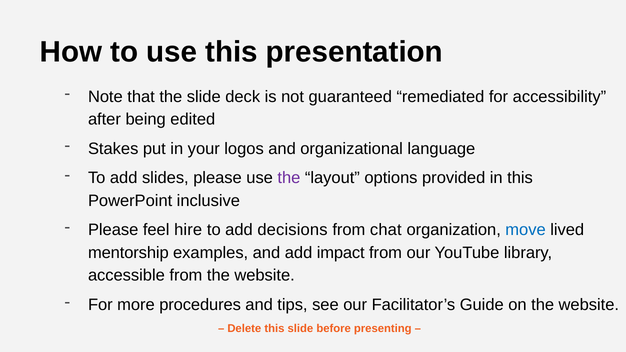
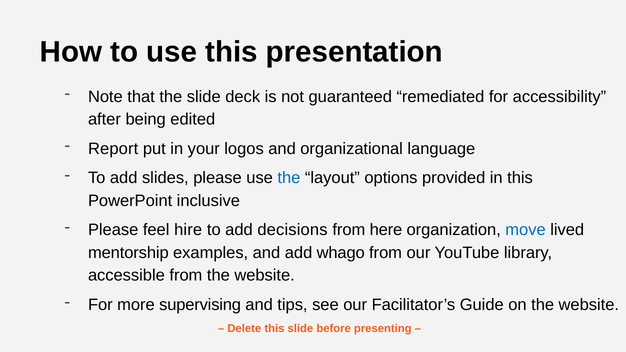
Stakes: Stakes -> Report
the at (289, 178) colour: purple -> blue
chat: chat -> here
impact: impact -> whago
procedures: procedures -> supervising
